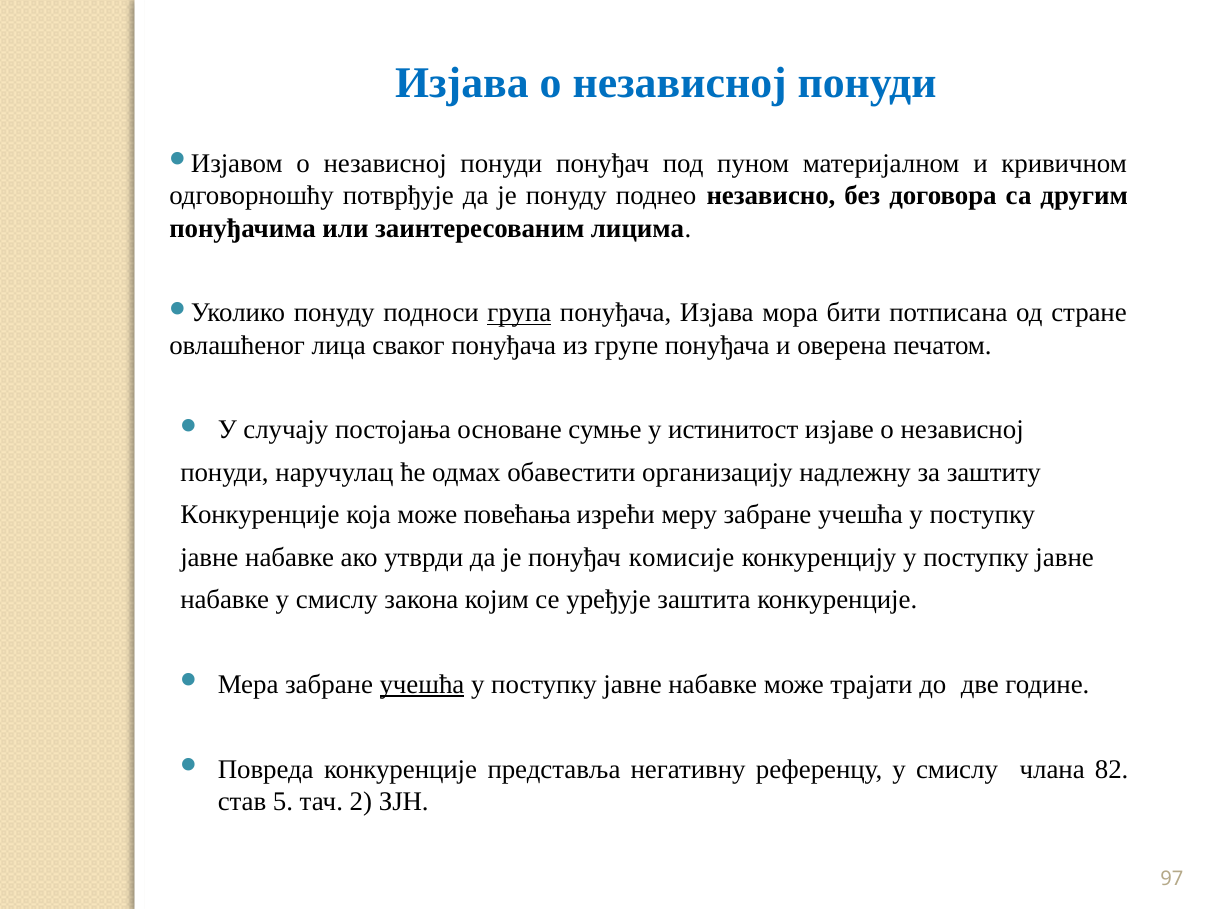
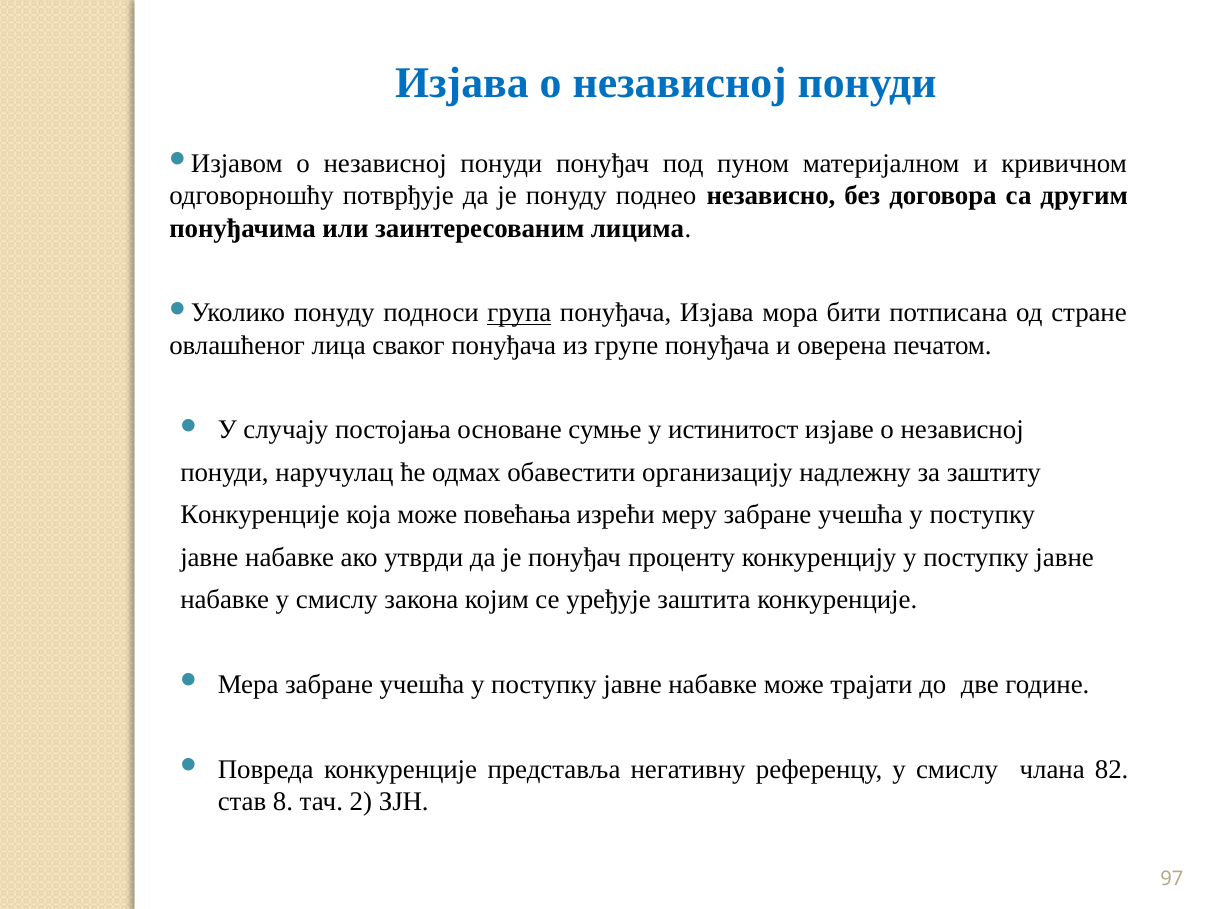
комисије: комисије -> проценту
учешћа at (422, 685) underline: present -> none
5: 5 -> 8
